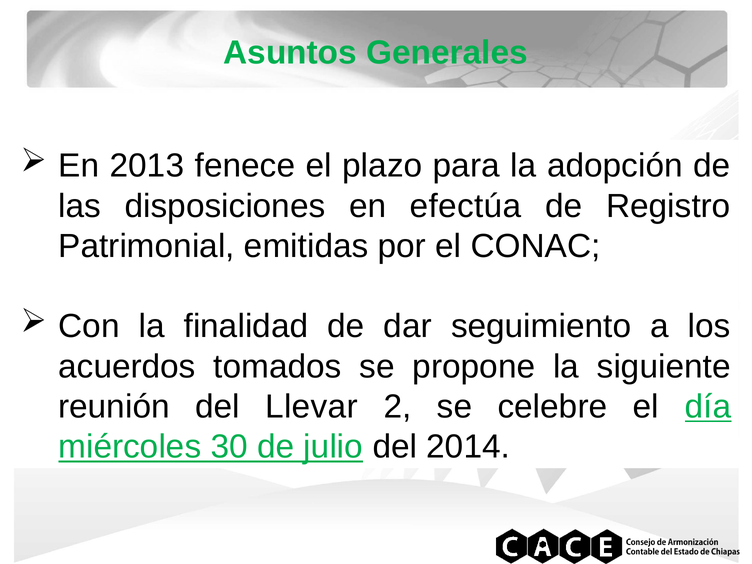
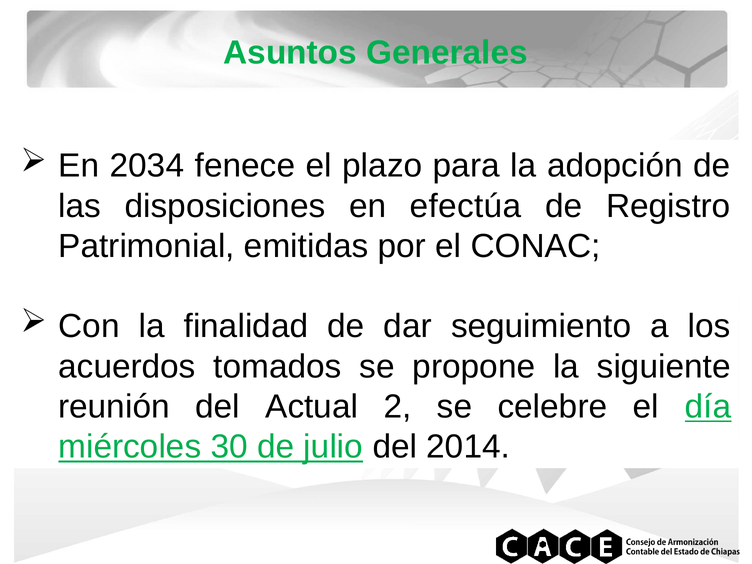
2013: 2013 -> 2034
Llevar: Llevar -> Actual
